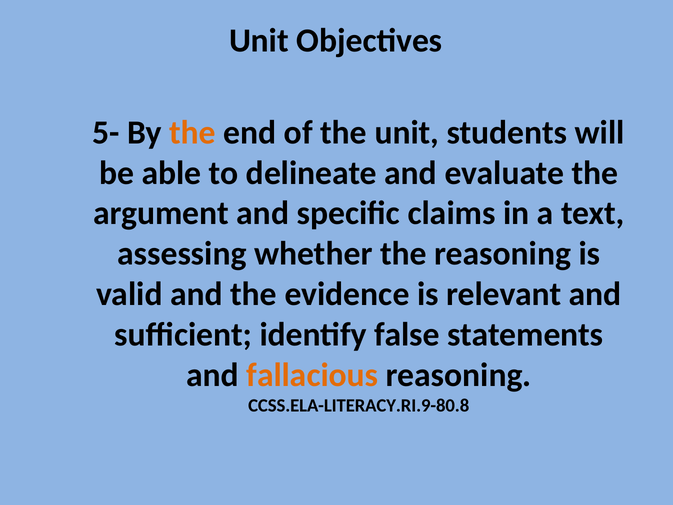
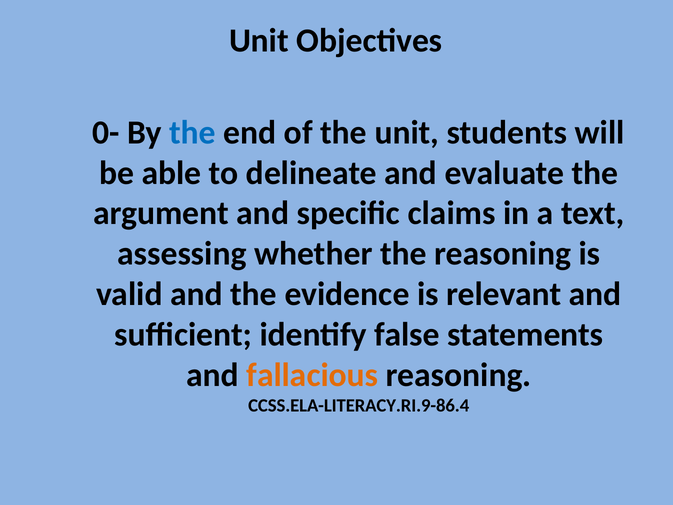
5-: 5- -> 0-
the at (192, 132) colour: orange -> blue
CCSS.ELA-LITERACY.RI.9-80.8: CCSS.ELA-LITERACY.RI.9-80.8 -> CCSS.ELA-LITERACY.RI.9-86.4
